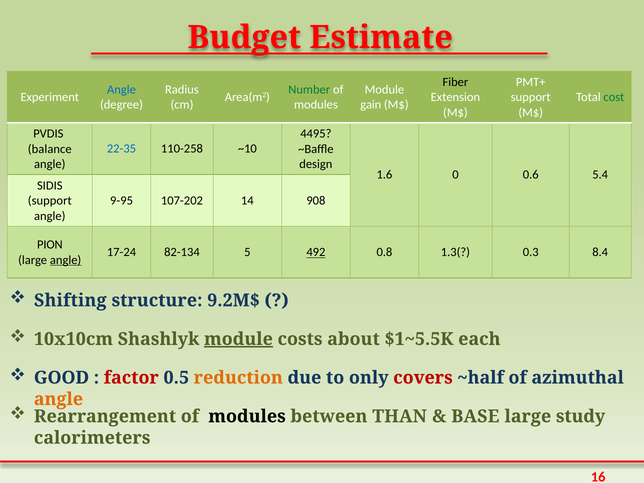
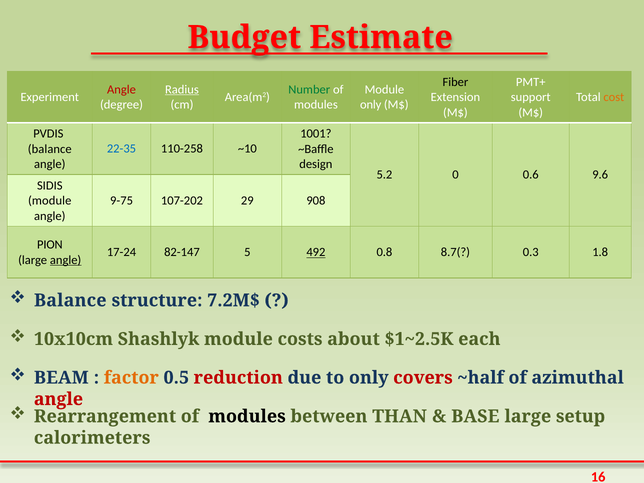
Angle at (122, 89) colour: blue -> red
Radius underline: none -> present
cost colour: green -> orange
gain at (371, 105): gain -> only
4495: 4495 -> 1001
1.6: 1.6 -> 5.2
5.4: 5.4 -> 9.6
9-95: 9-95 -> 9-75
14: 14 -> 29
support at (50, 201): support -> module
82-134: 82-134 -> 82-147
1.3(: 1.3( -> 8.7(
8.4: 8.4 -> 1.8
Shifting at (70, 300): Shifting -> Balance
9.2M$: 9.2M$ -> 7.2M$
module at (238, 339) underline: present -> none
$1~5.5K: $1~5.5K -> $1~2.5K
GOOD: GOOD -> BEAM
factor colour: red -> orange
reduction colour: orange -> red
angle at (58, 399) colour: orange -> red
study: study -> setup
